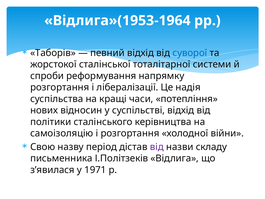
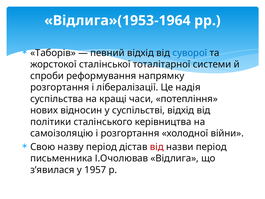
від at (157, 147) colour: purple -> red
назви складу: складу -> період
І.Політзеків: І.Політзеків -> І.Очолював
1971: 1971 -> 1957
